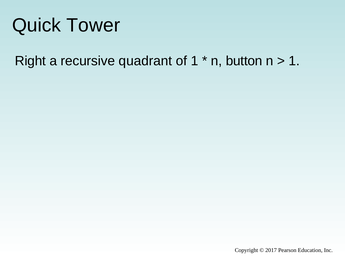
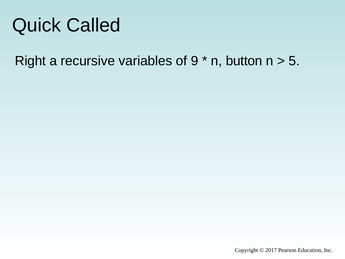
Tower: Tower -> Called
quadrant: quadrant -> variables
of 1: 1 -> 9
1 at (294, 61): 1 -> 5
